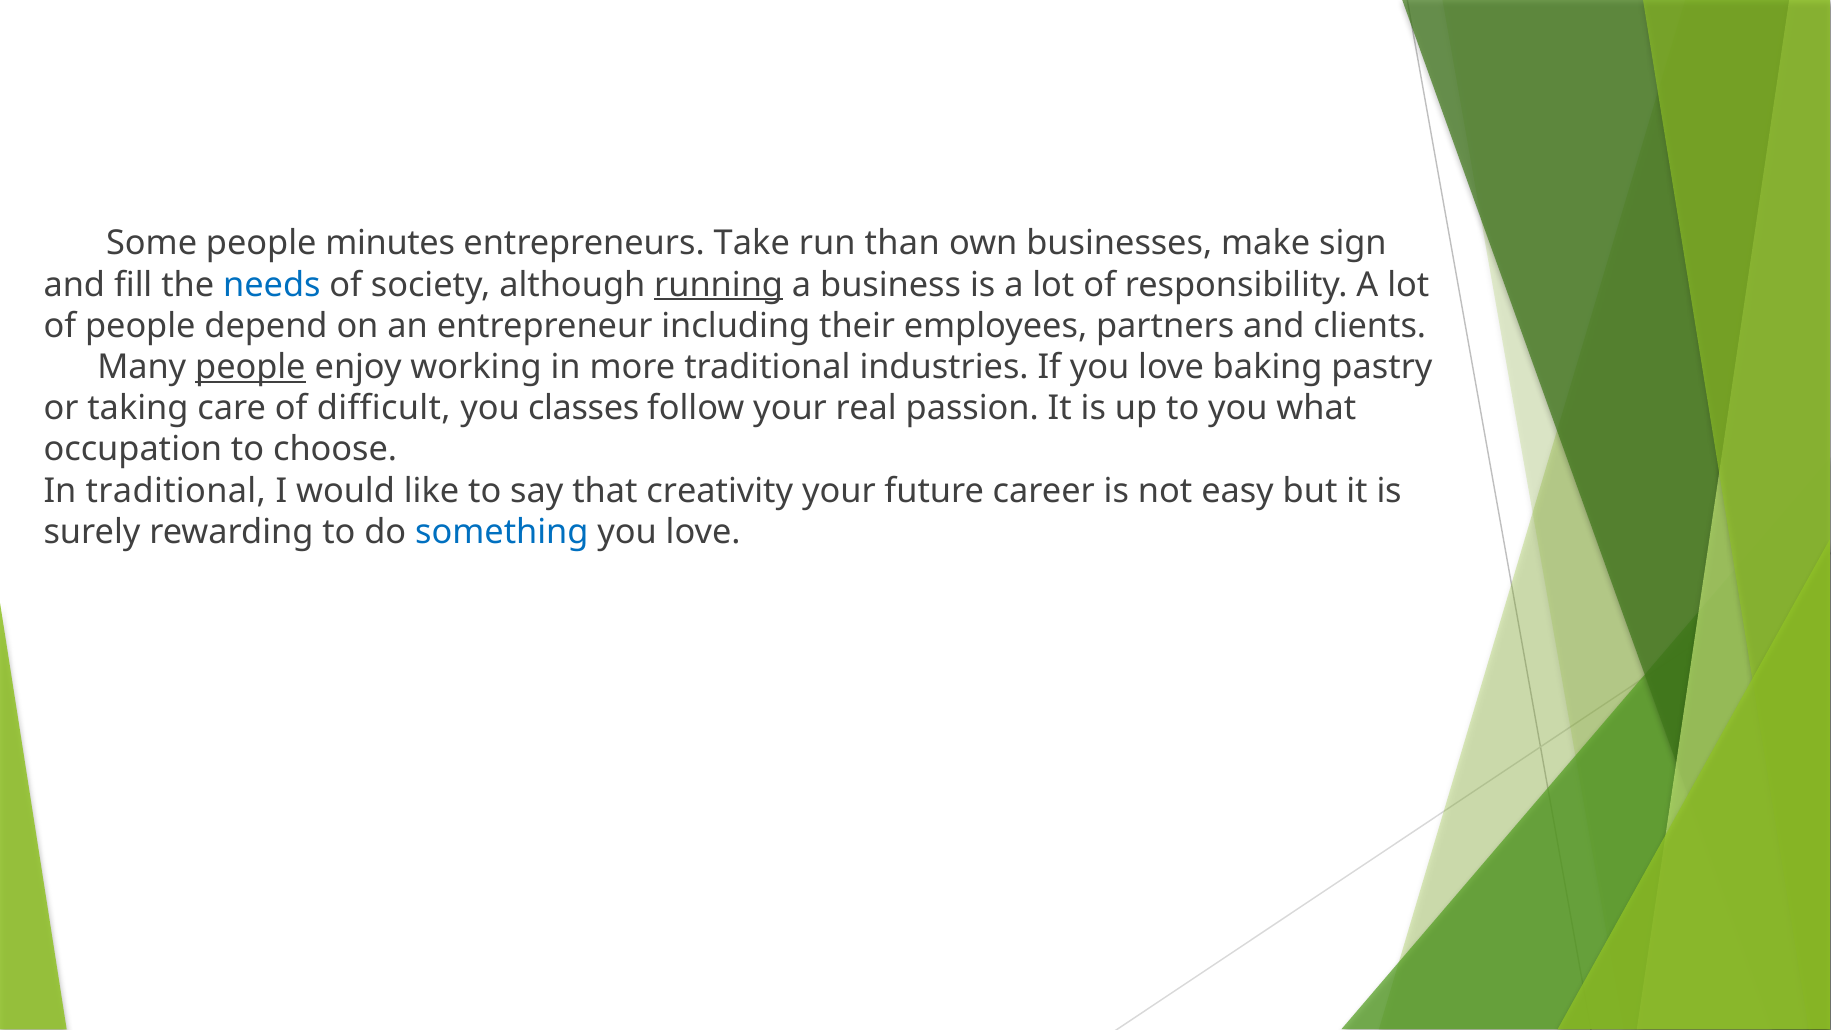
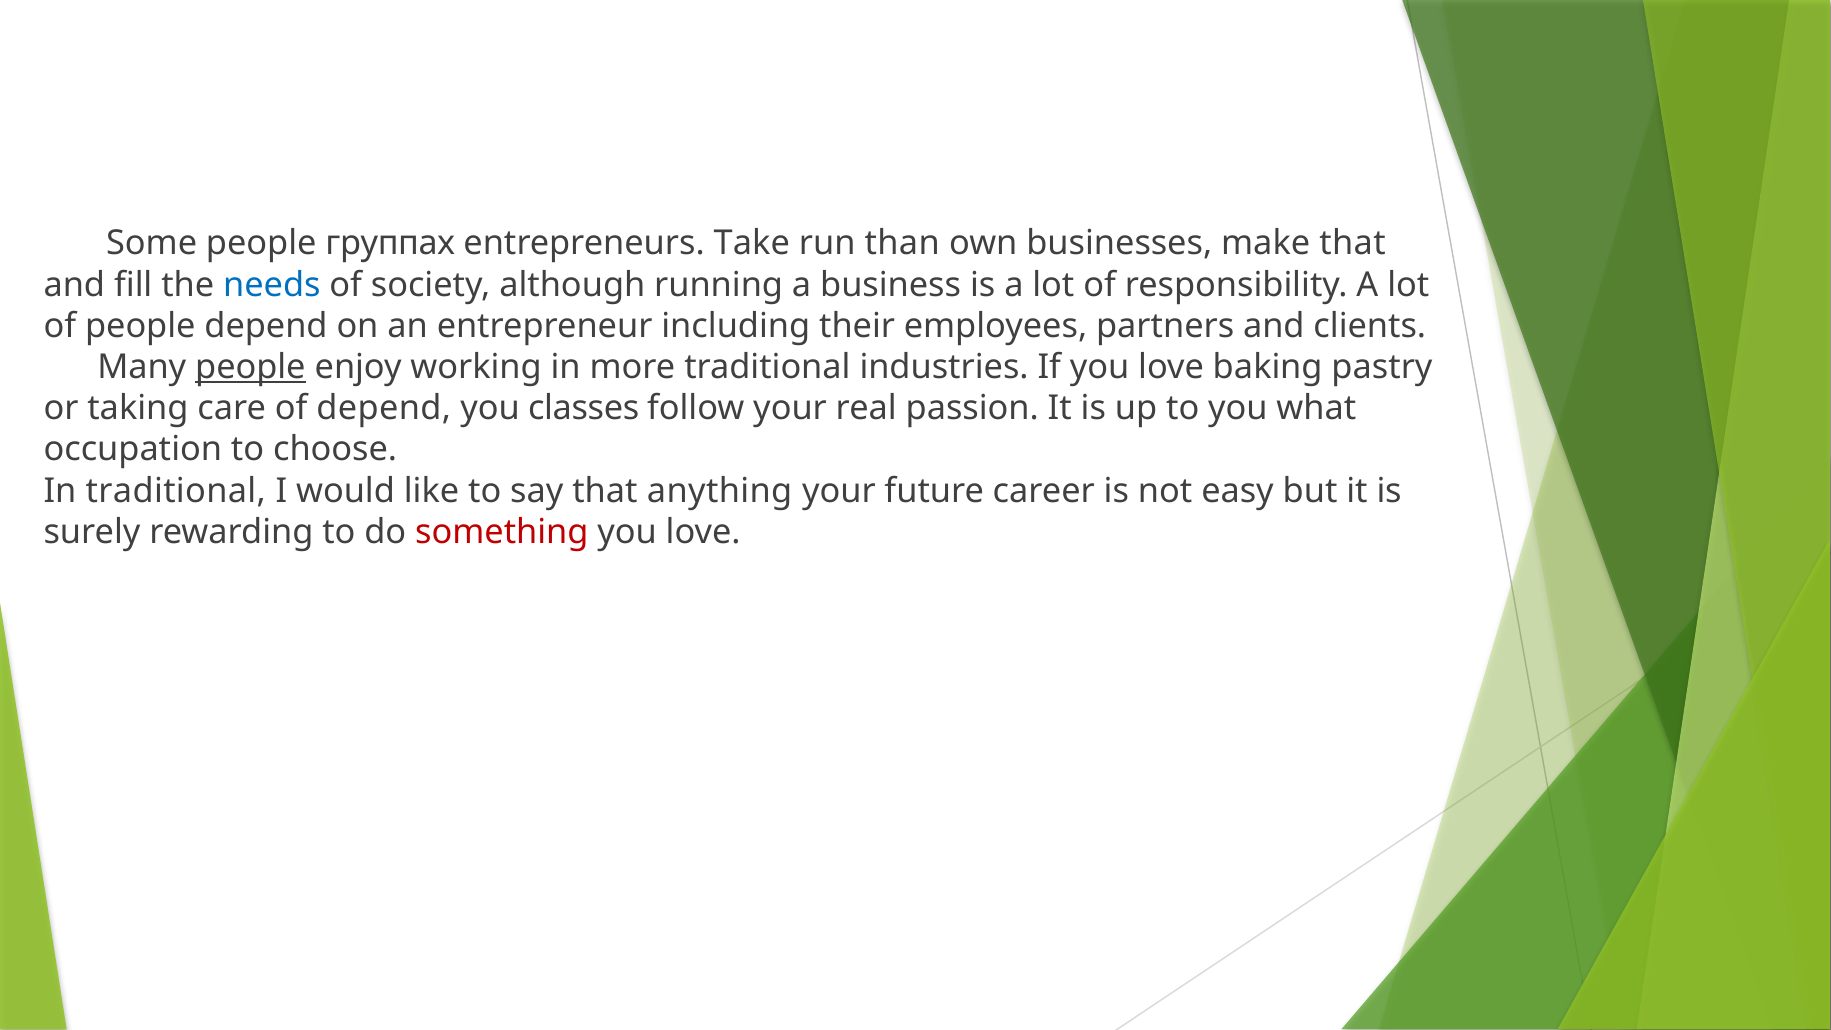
minutes: minutes -> группах
make sign: sign -> that
running underline: present -> none
of difficult: difficult -> depend
creativity: creativity -> anything
something colour: blue -> red
